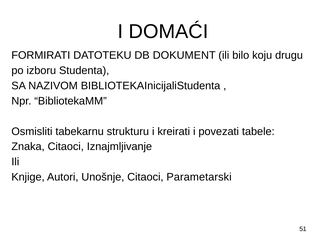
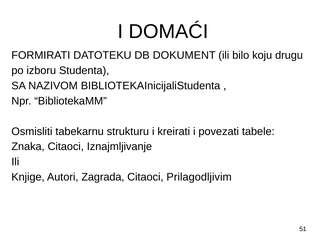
Unošnje: Unošnje -> Zagrada
Parametarski: Parametarski -> Prilagodljivim
